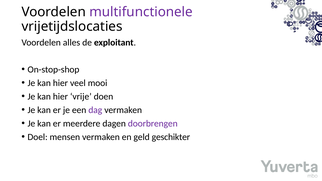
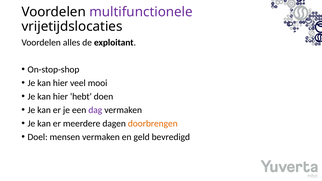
vrije: vrije -> hebt
doorbrengen colour: purple -> orange
geschikter: geschikter -> bevredigd
